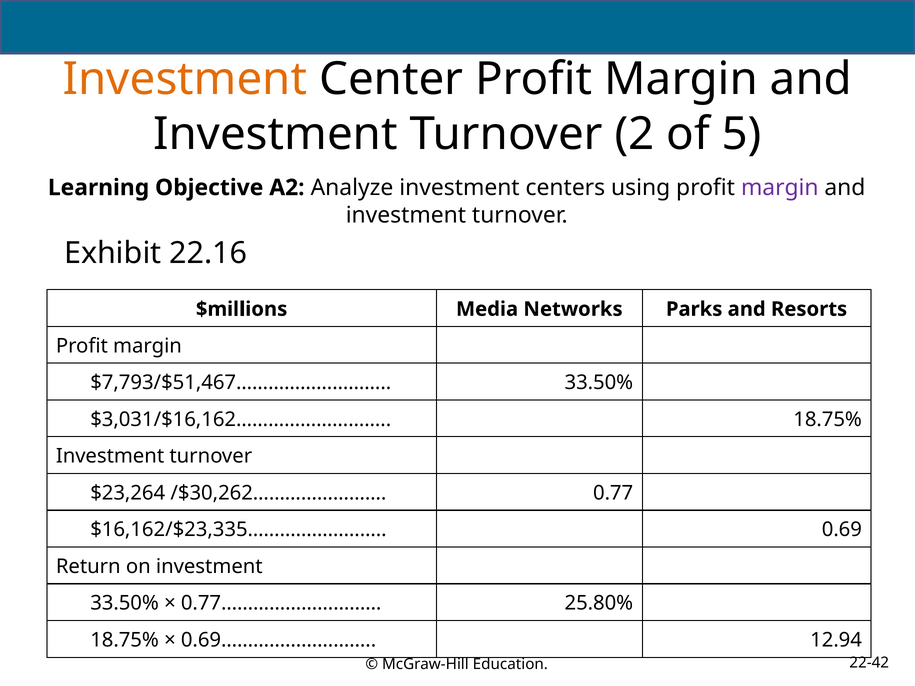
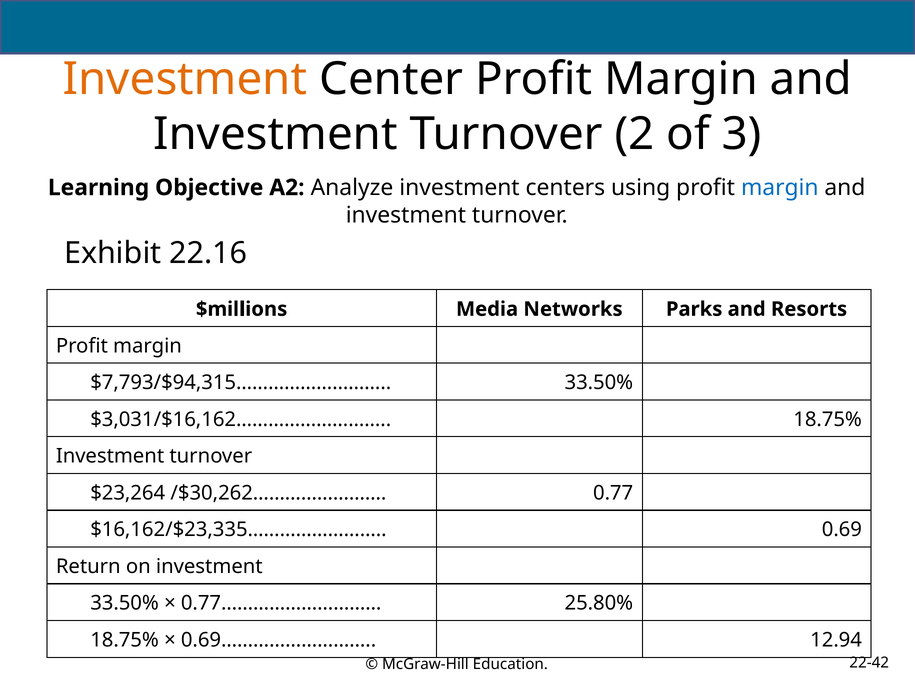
5: 5 -> 3
margin at (780, 188) colour: purple -> blue
$7,793/$51,467………………………: $7,793/$51,467……………………… -> $7,793/$94,315………………………
